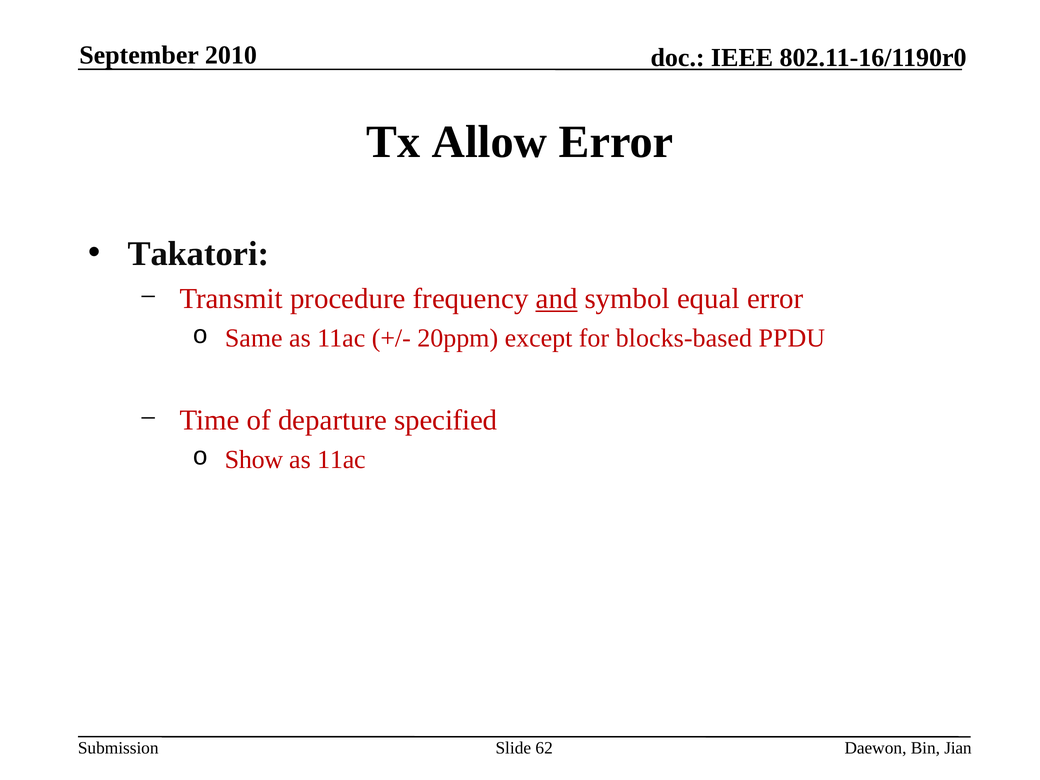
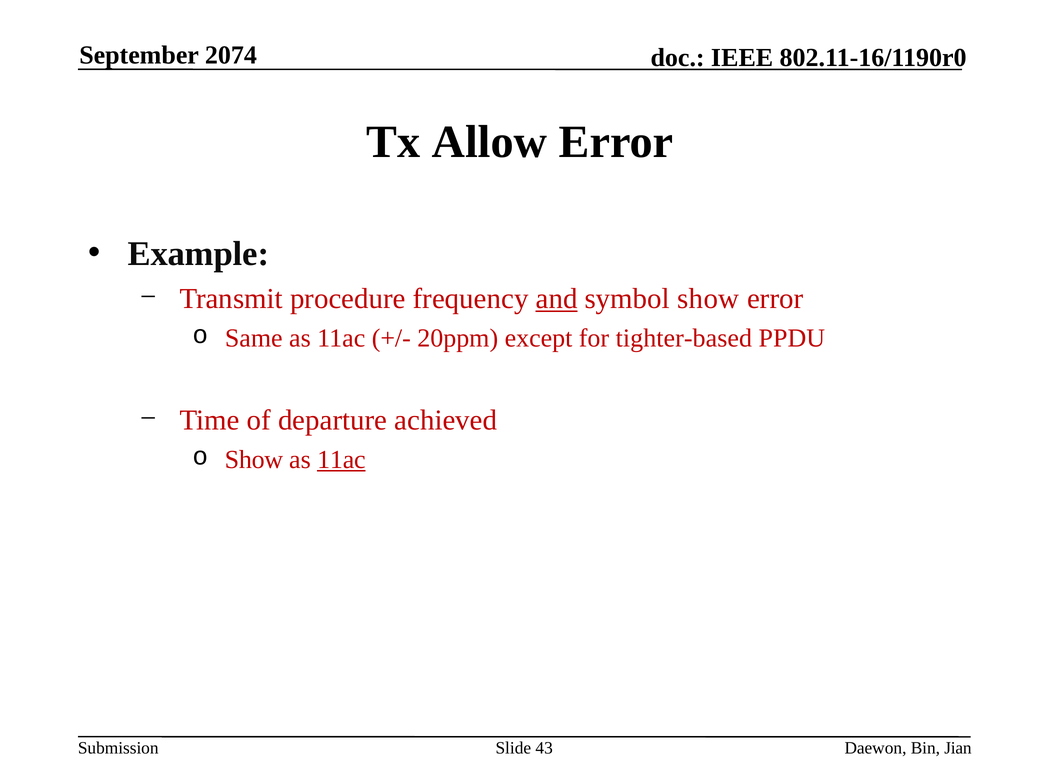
2010: 2010 -> 2074
Takatori: Takatori -> Example
symbol equal: equal -> show
blocks-based: blocks-based -> tighter-based
specified: specified -> achieved
11ac at (341, 459) underline: none -> present
62: 62 -> 43
